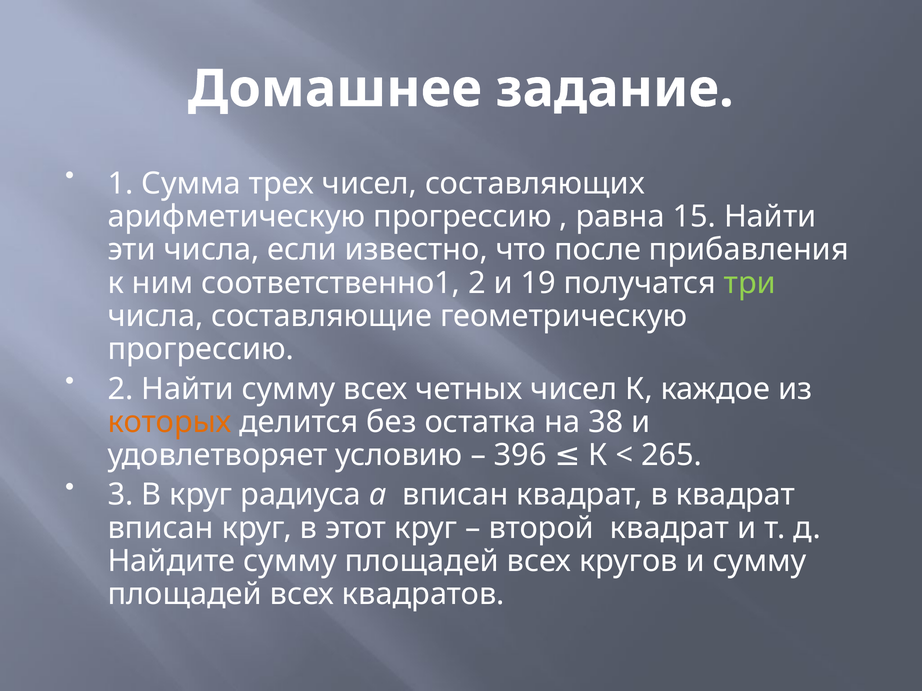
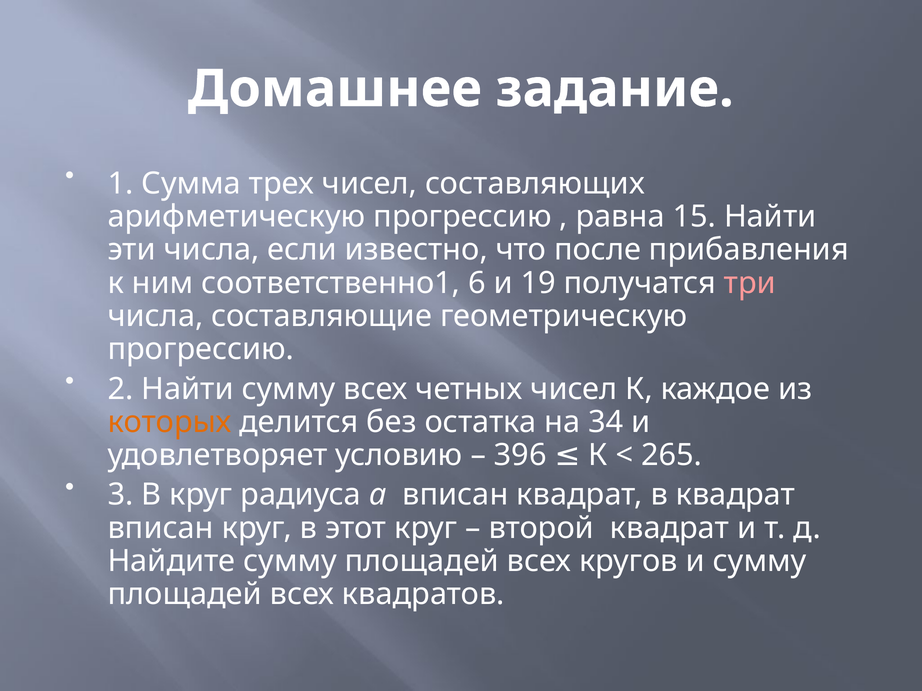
соответственно1 2: 2 -> 6
три colour: light green -> pink
38: 38 -> 34
